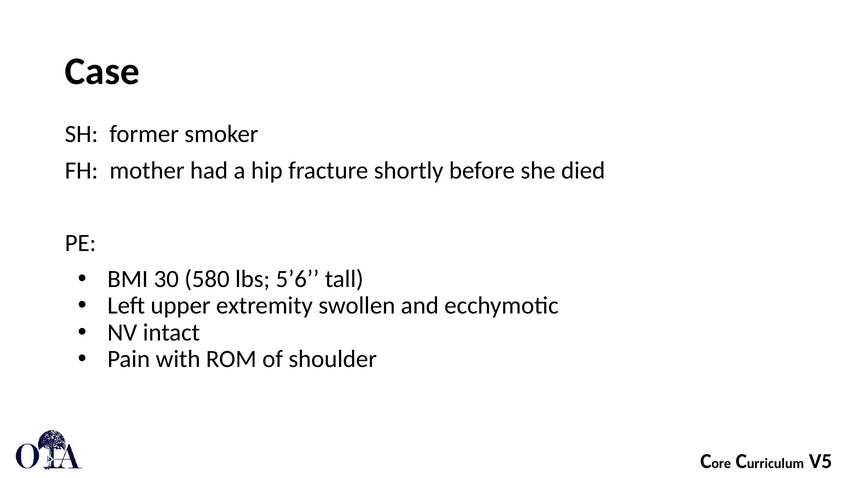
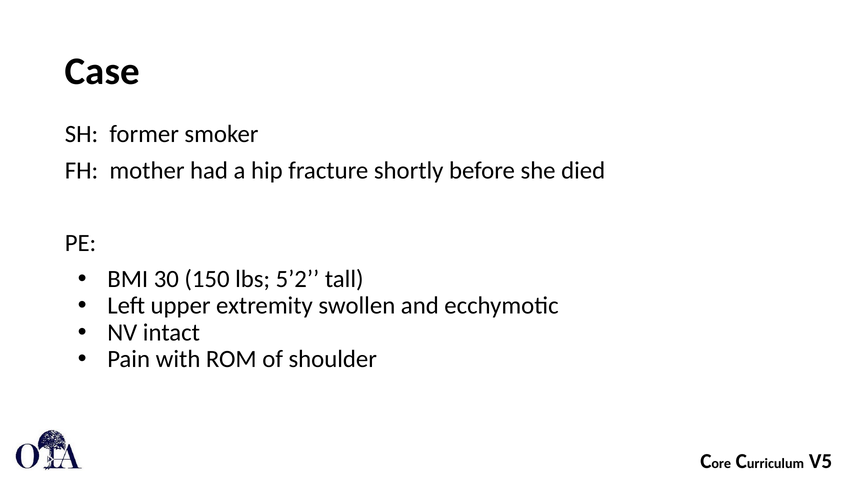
580: 580 -> 150
5’6: 5’6 -> 5’2
